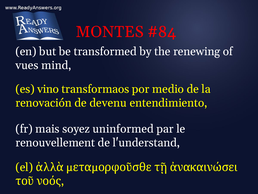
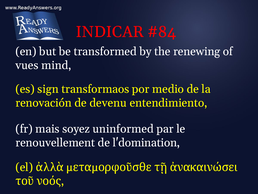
MONTES: MONTES -> INDICAR
vino: vino -> sign
l'understand: l'understand -> l'domination
